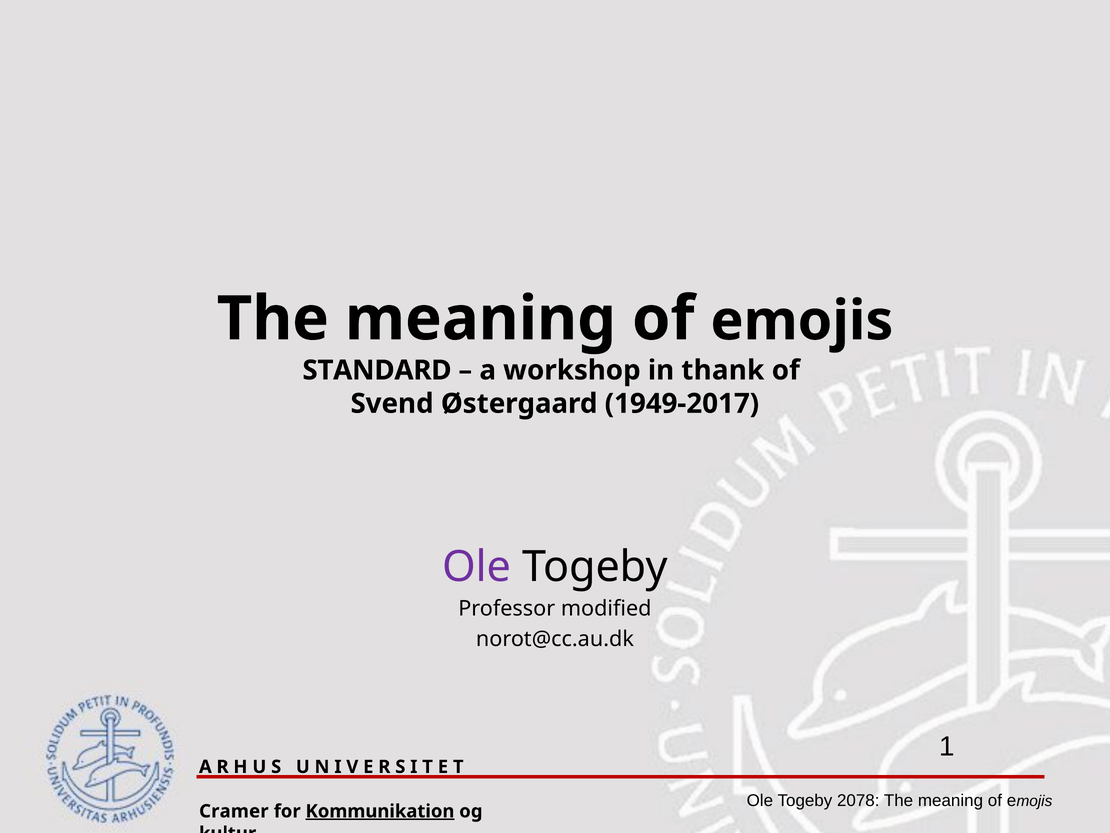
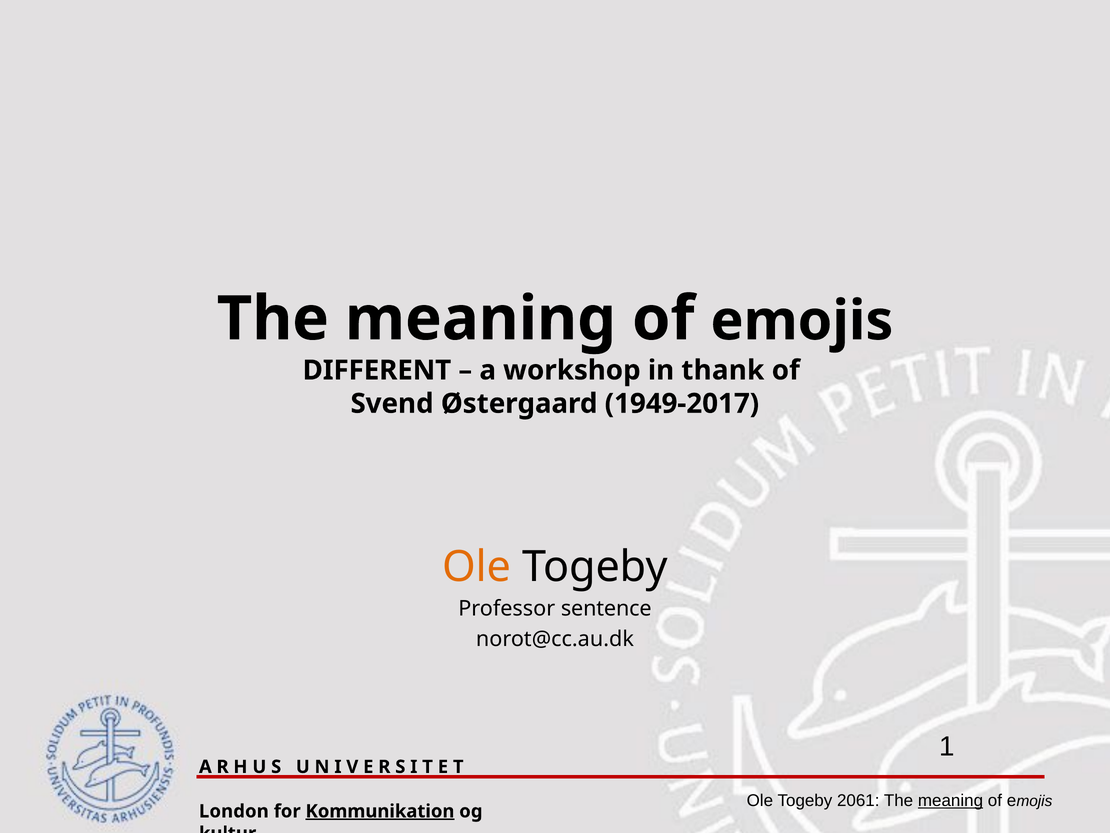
STANDARD: STANDARD -> DIFFERENT
Ole at (477, 567) colour: purple -> orange
modified: modified -> sentence
2078: 2078 -> 2061
meaning at (951, 800) underline: none -> present
Cramer: Cramer -> London
